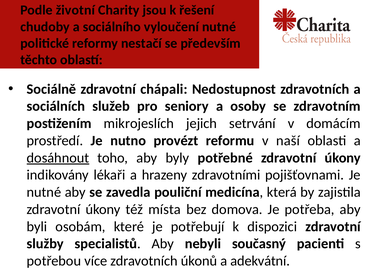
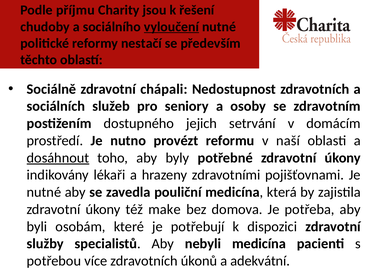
životní: životní -> příjmu
vyloučení underline: none -> present
mikrojeslích: mikrojeslích -> dostupného
místa: místa -> make
nebyli současný: současný -> medicína
